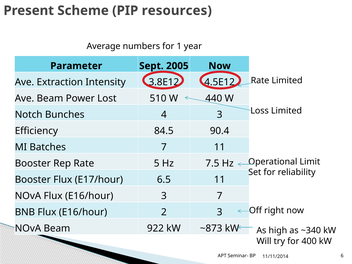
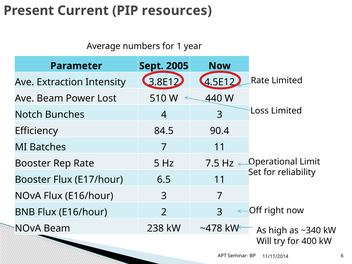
Scheme: Scheme -> Current
922: 922 -> 238
~873: ~873 -> ~478
